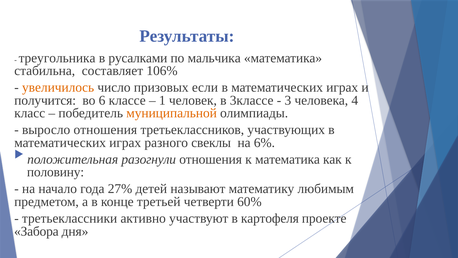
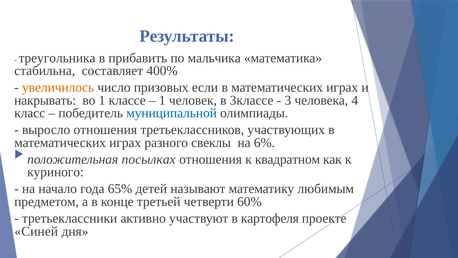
русалками: русалками -> прибавить
106%: 106% -> 400%
получится: получится -> накрывать
во 6: 6 -> 1
муниципальной colour: orange -> blue
разогнули: разогнули -> посылках
к математика: математика -> квадратном
половину: половину -> куриного
27%: 27% -> 65%
Забора: Забора -> Синей
